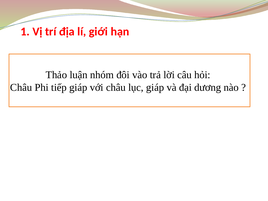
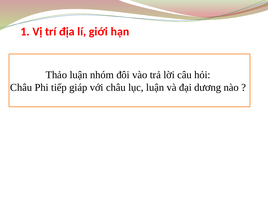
lục giáp: giáp -> luận
